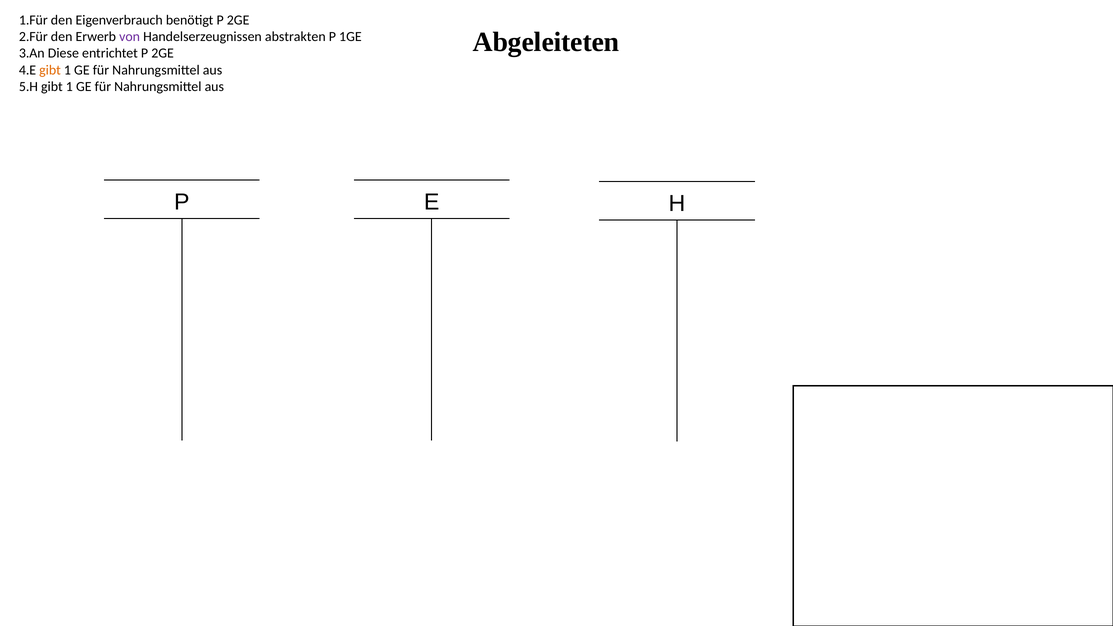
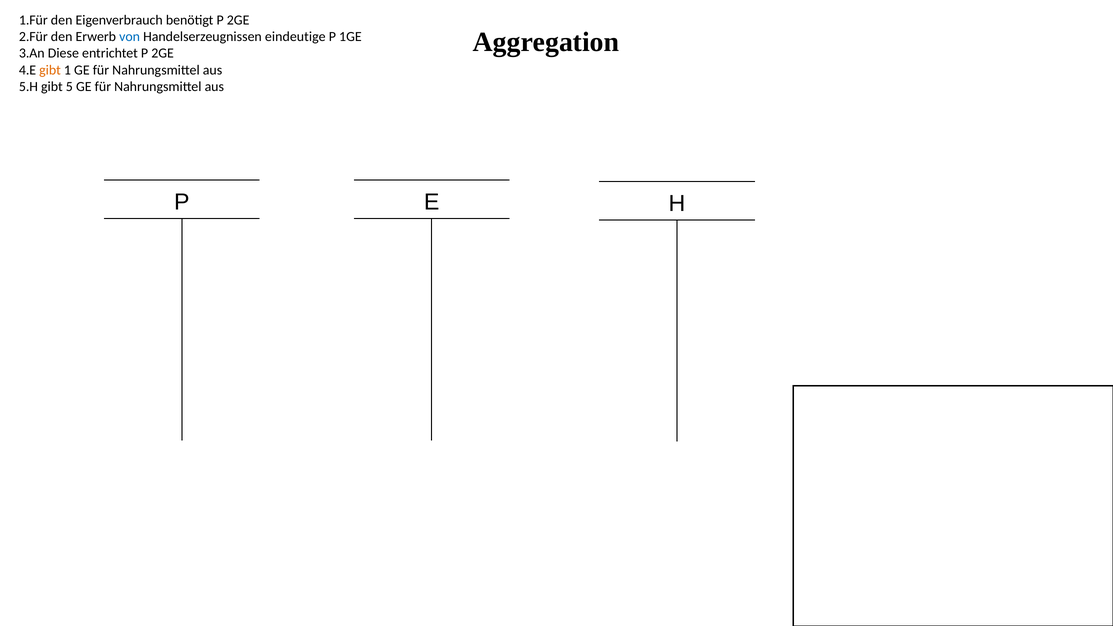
Abgeleiteten: Abgeleiteten -> Aggregation
von colour: purple -> blue
abstrakten: abstrakten -> eindeutige
1 at (69, 87): 1 -> 5
